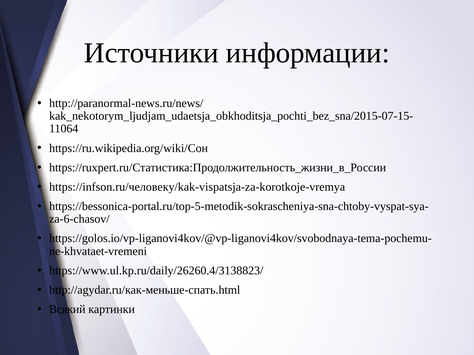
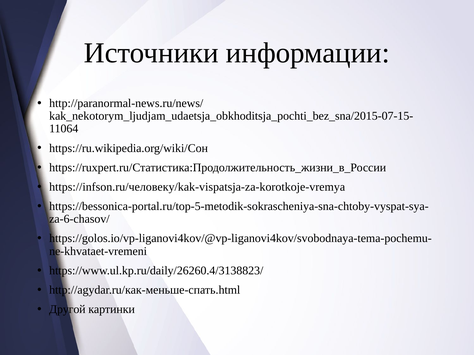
Всякий: Всякий -> Другой
